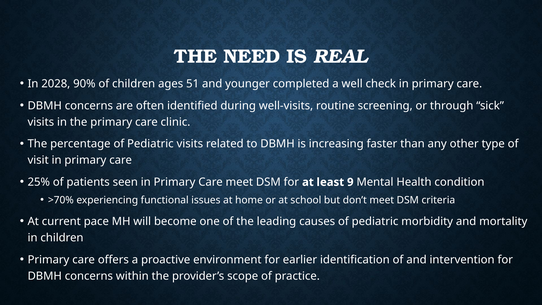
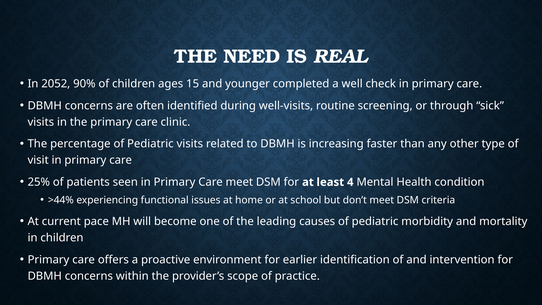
2028: 2028 -> 2052
51: 51 -> 15
9: 9 -> 4
>70%: >70% -> >44%
